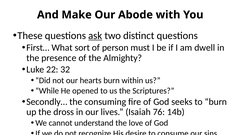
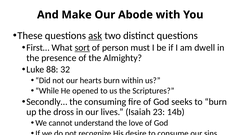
sort underline: none -> present
22: 22 -> 88
76: 76 -> 23
